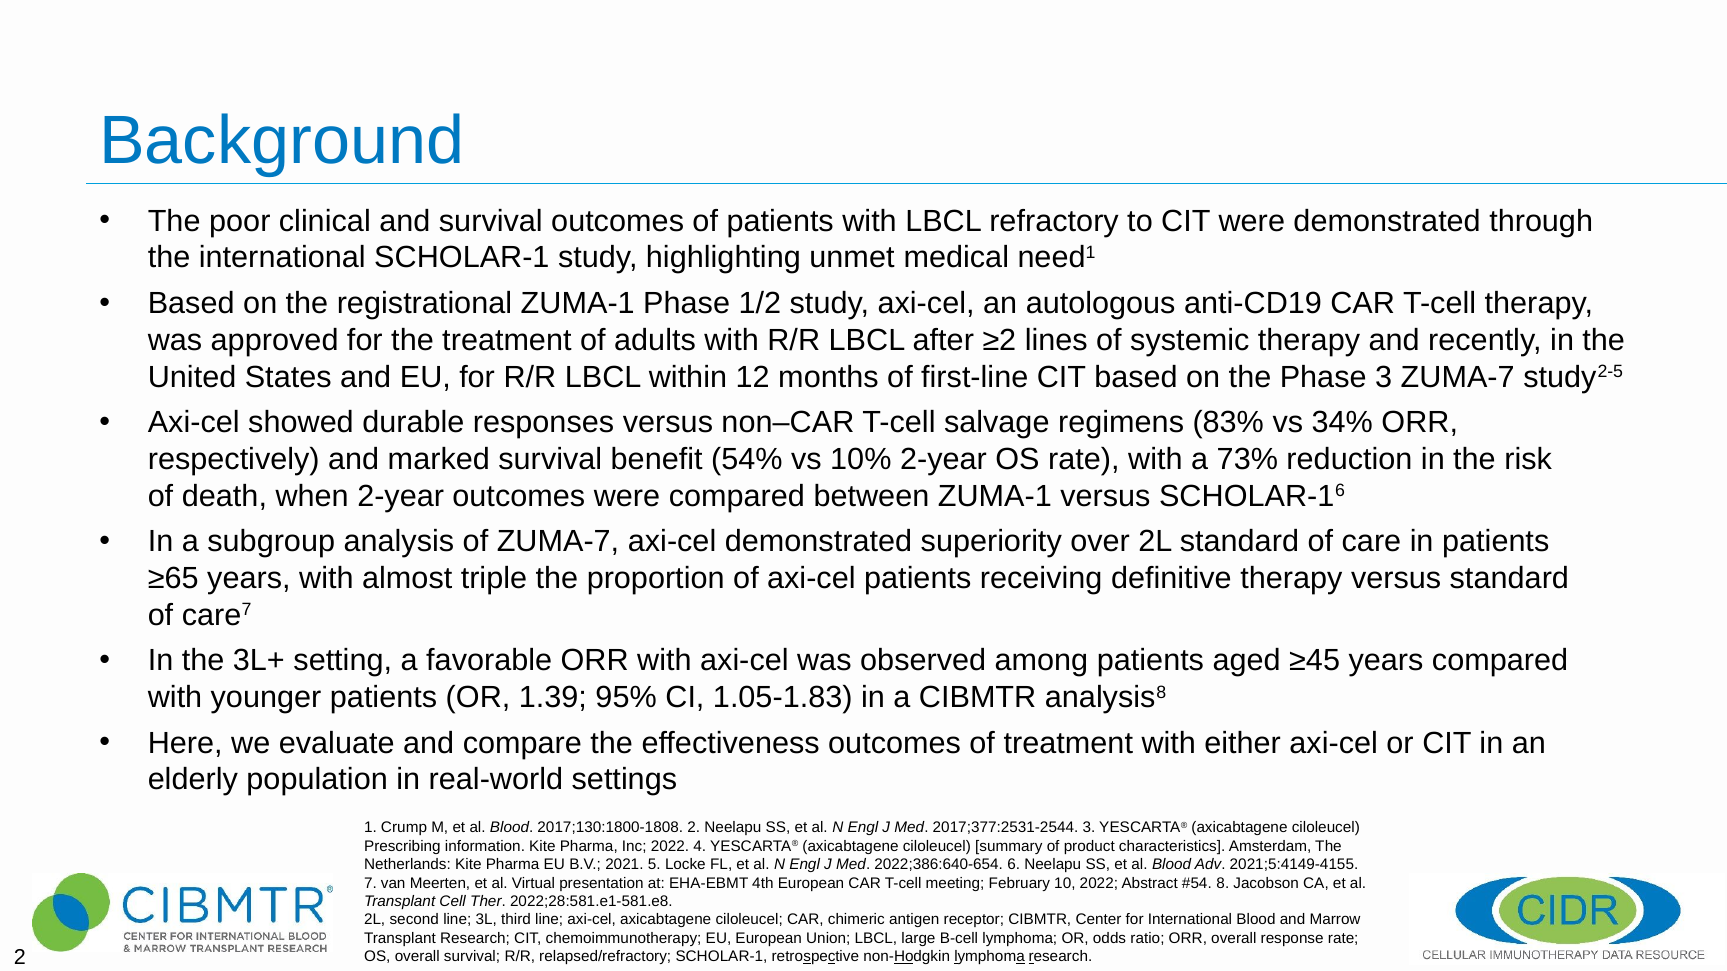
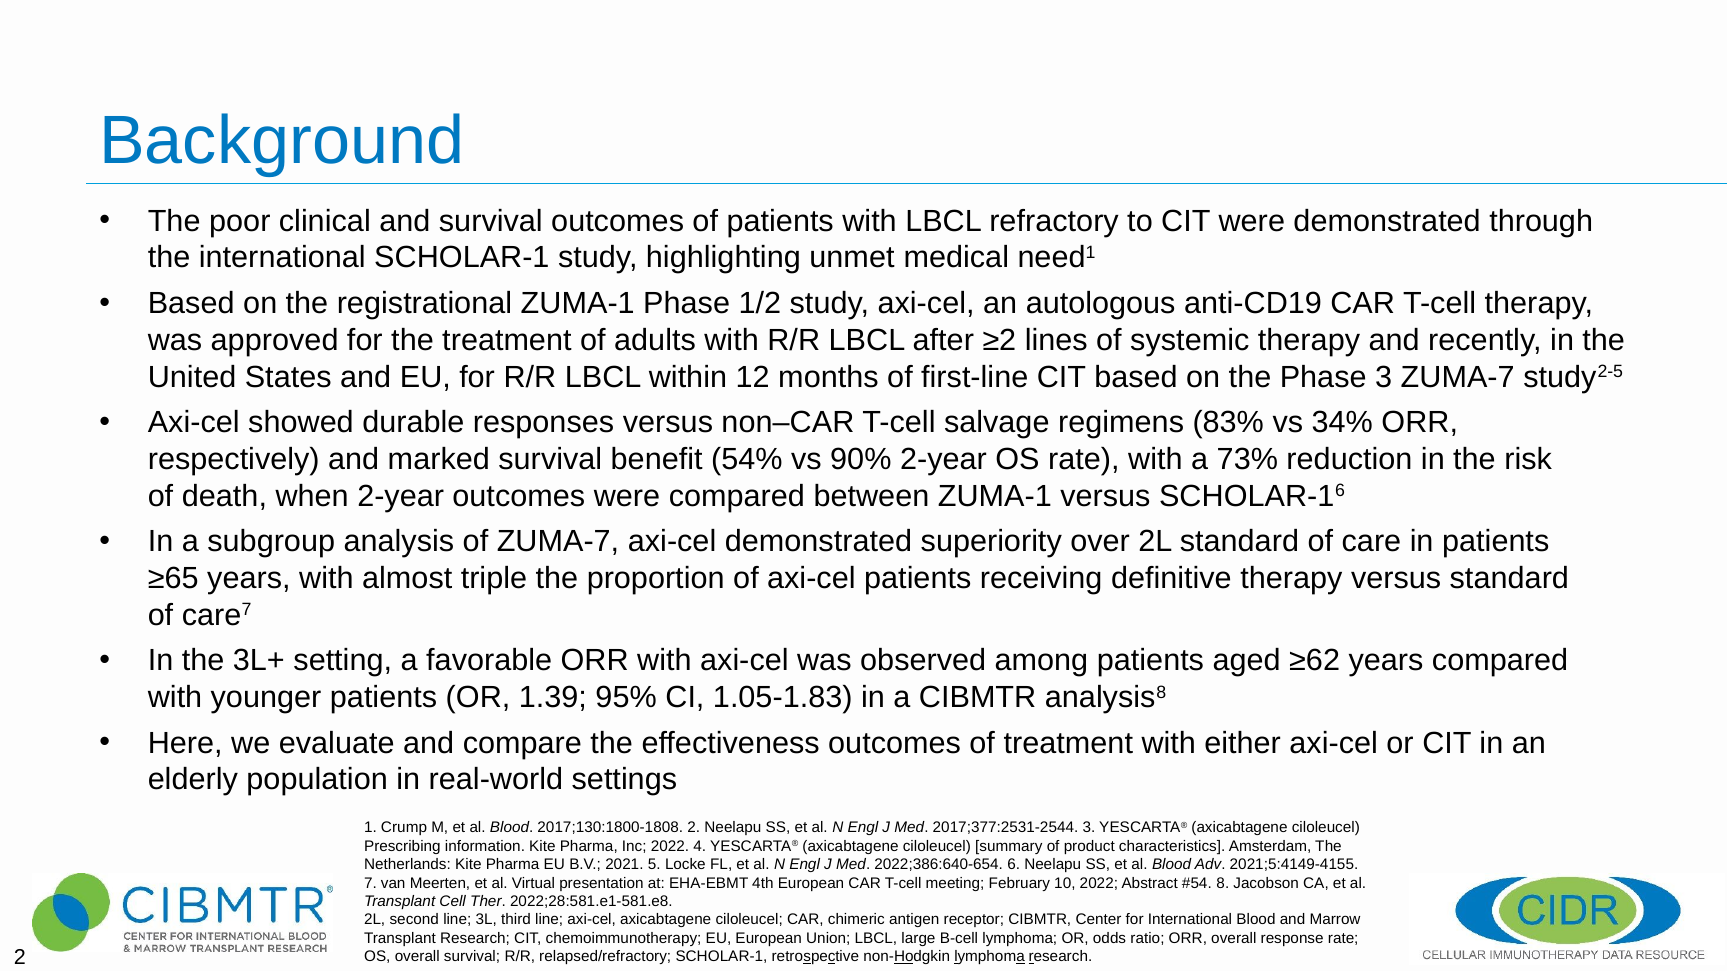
10%: 10% -> 90%
≥45: ≥45 -> ≥62
